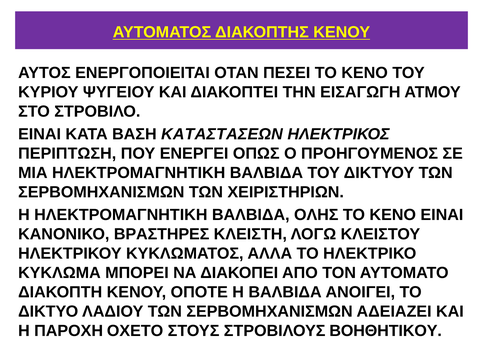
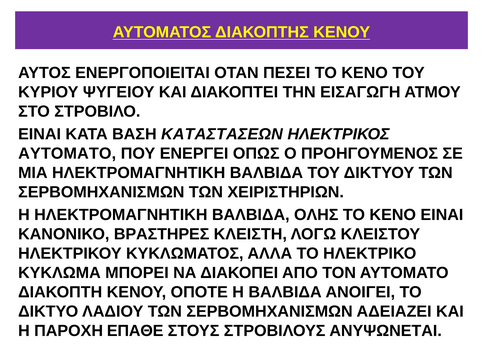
ΠΕΡΙΠΤΩΣΗ at (67, 153): ΠΕΡΙΠΤΩΣΗ -> ΑΥΤΟΜΑΤΟ
ΟΧΕΤΟ: ΟΧΕΤΟ -> ΕΠΑΘΕ
ΒΟΗΘΗΤΙΚΟΥ: ΒΟΗΘΗΤΙΚΟΥ -> ΑΝΥΨΩΝΕΤΑΙ
